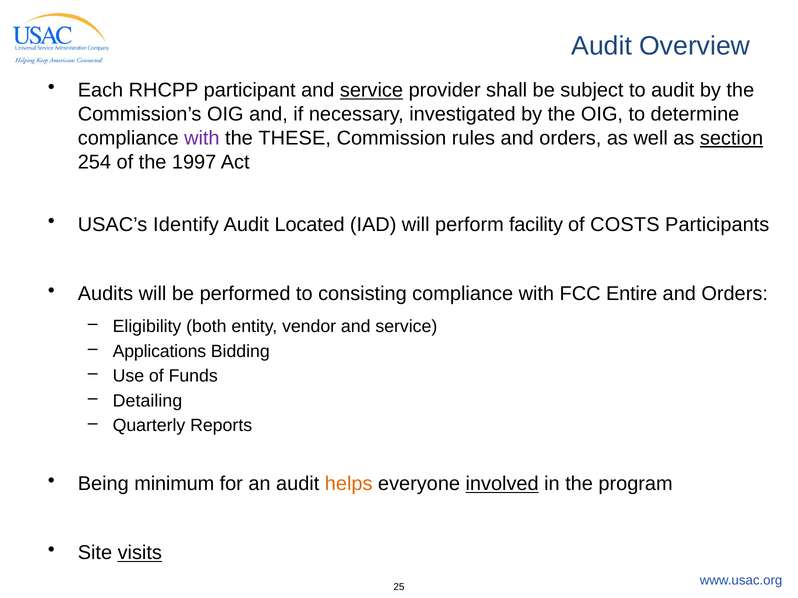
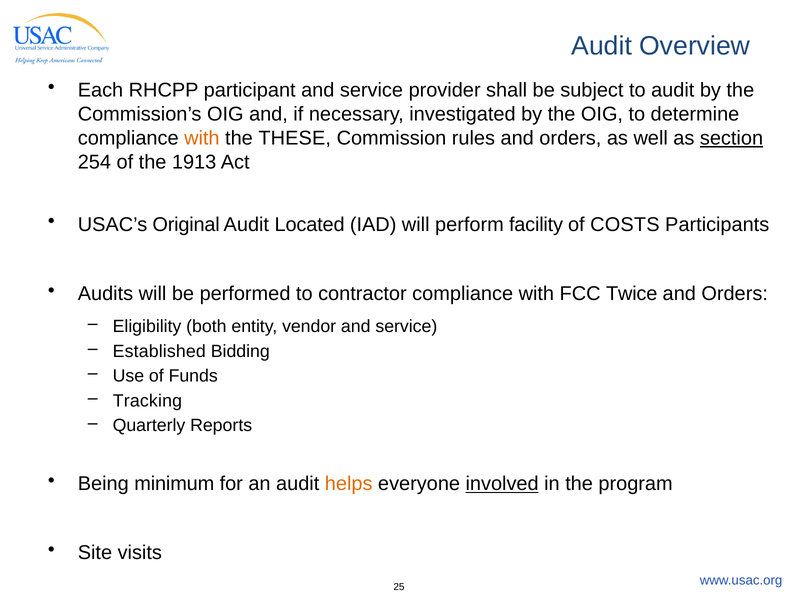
service at (372, 90) underline: present -> none
with at (202, 138) colour: purple -> orange
1997: 1997 -> 1913
Identify: Identify -> Original
consisting: consisting -> contractor
Entire: Entire -> Twice
Applications: Applications -> Established
Detailing: Detailing -> Tracking
visits underline: present -> none
